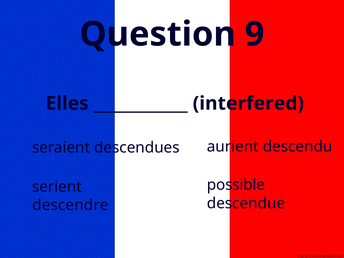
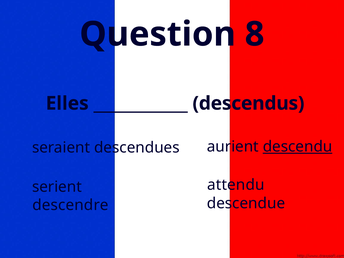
9: 9 -> 8
interfered: interfered -> descendus
descendu underline: none -> present
possible: possible -> attendu
